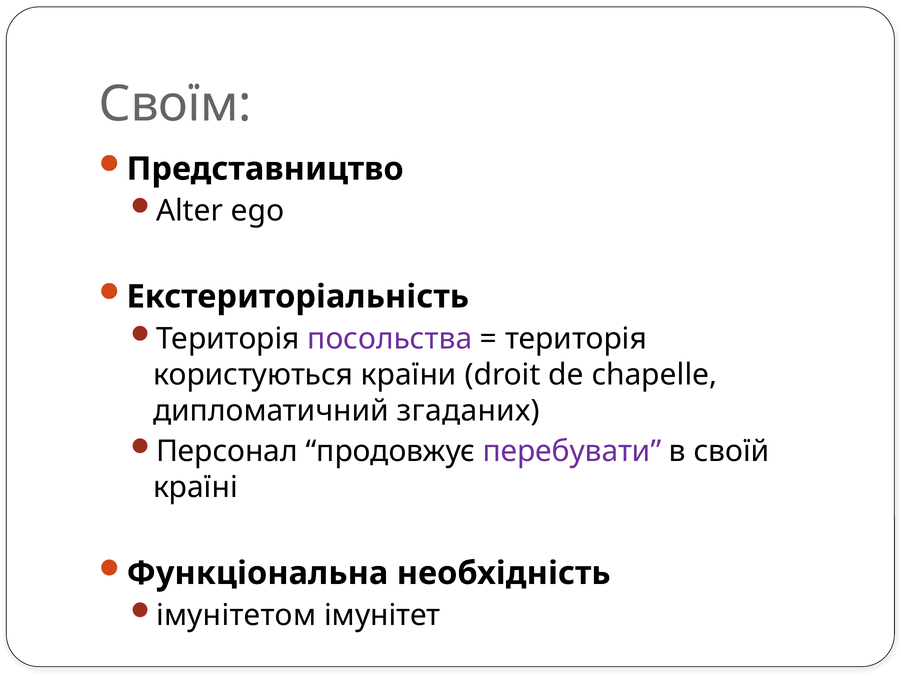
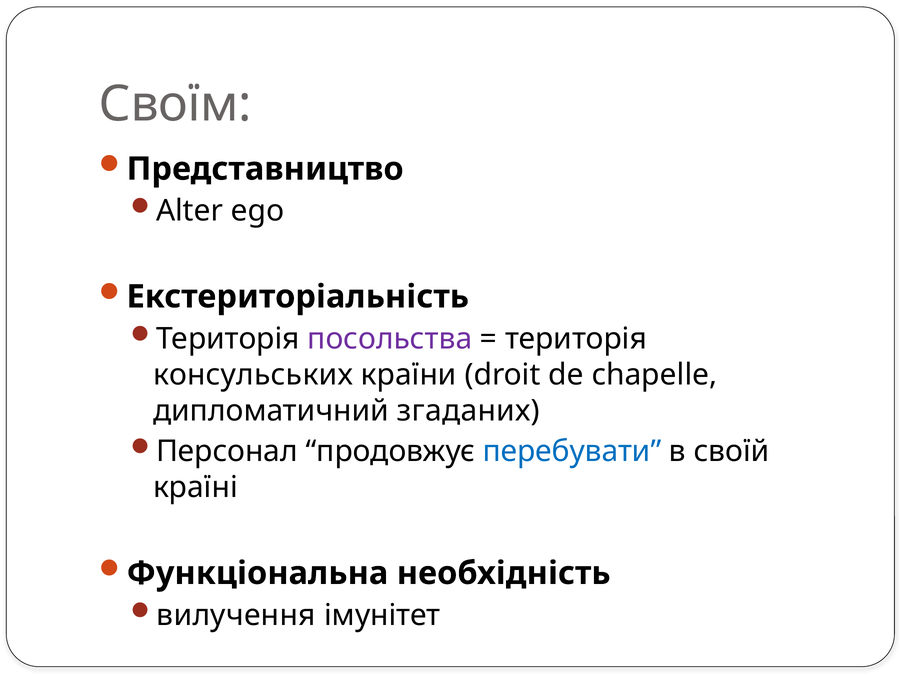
користуються: користуються -> консульських
перебувати colour: purple -> blue
імунітетом: імунітетом -> вилучення
